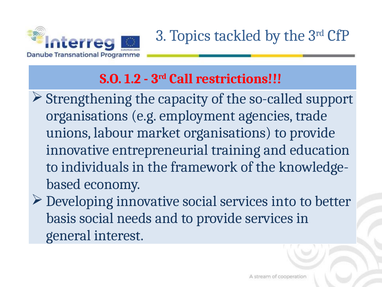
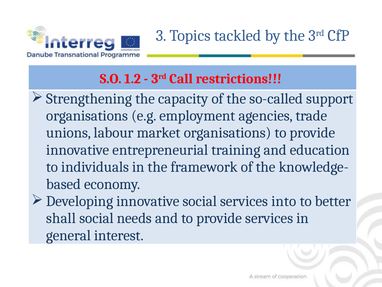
basis: basis -> shall
